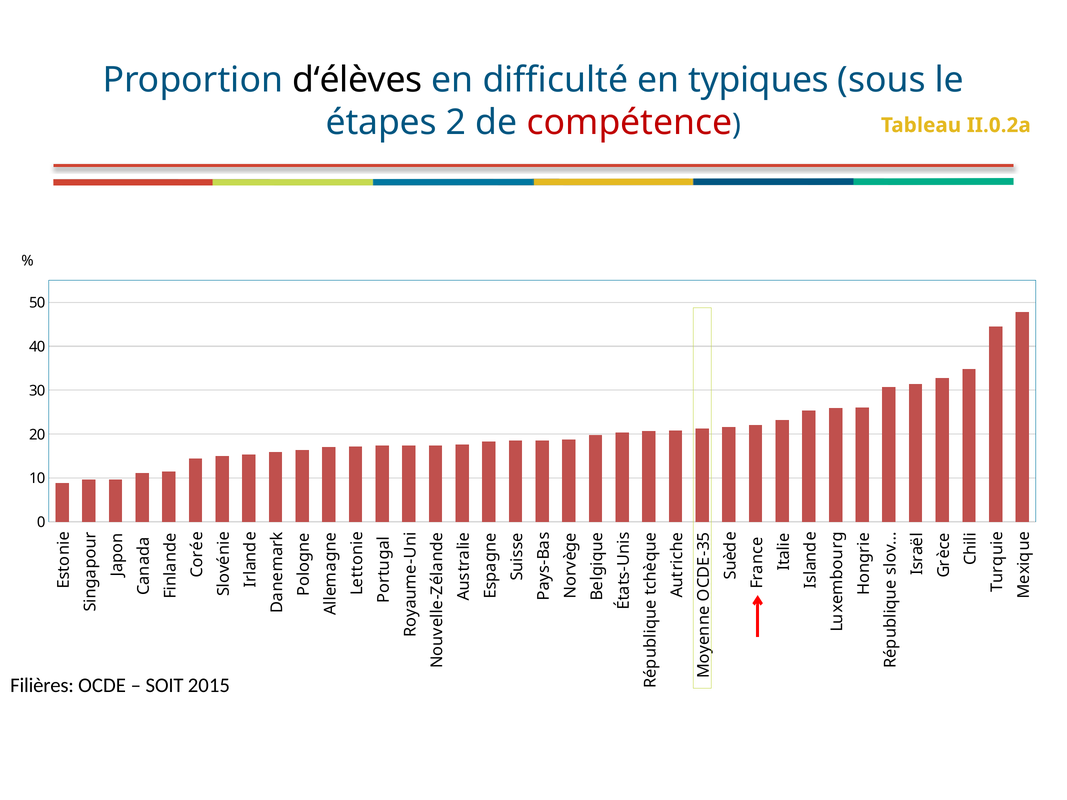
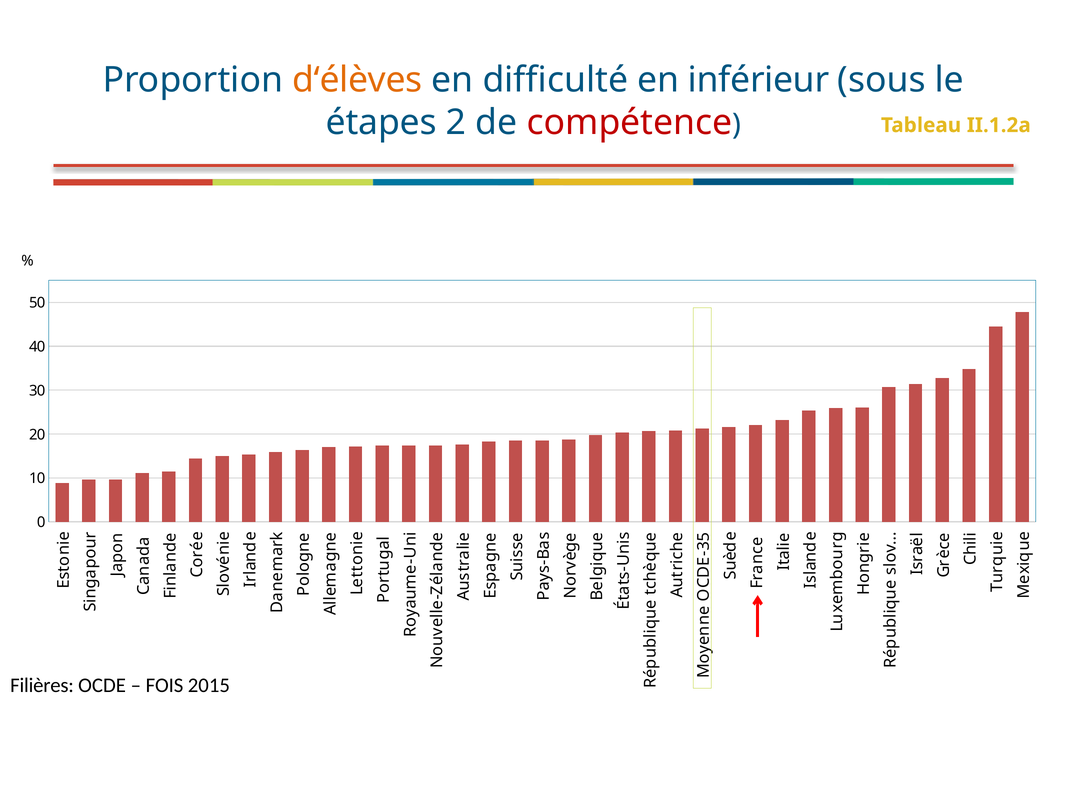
d‘élèves colour: black -> orange
typiques: typiques -> inférieur
II.0.2a: II.0.2a -> II.1.2a
SOIT: SOIT -> FOIS
